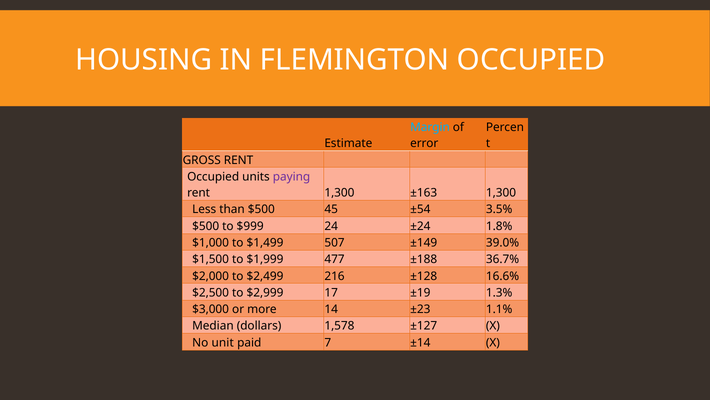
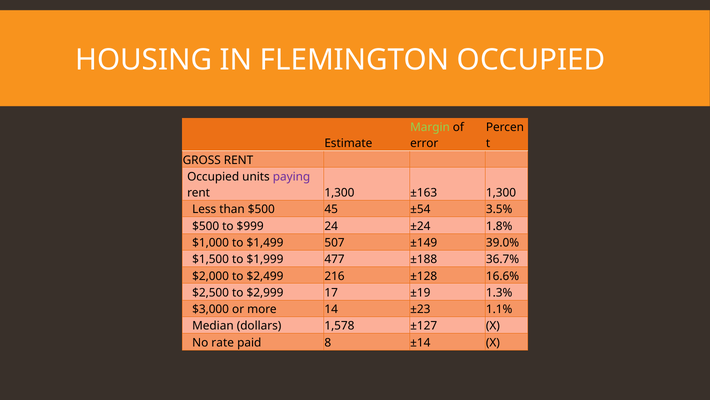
Margin colour: light blue -> light green
unit: unit -> rate
7: 7 -> 8
